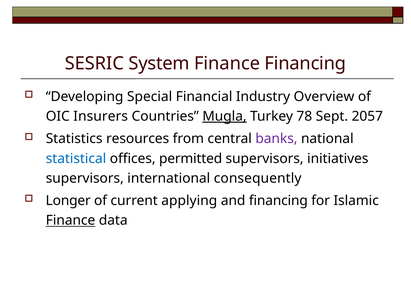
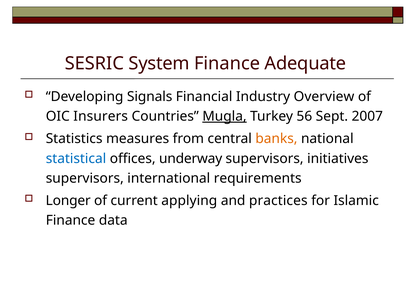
Finance Financing: Financing -> Adequate
Special: Special -> Signals
78: 78 -> 56
2057: 2057 -> 2007
resources: resources -> measures
banks colour: purple -> orange
permitted: permitted -> underway
consequently: consequently -> requirements
and financing: financing -> practices
Finance at (71, 221) underline: present -> none
